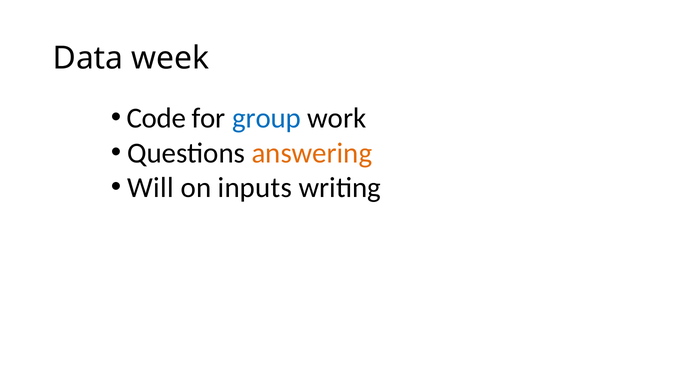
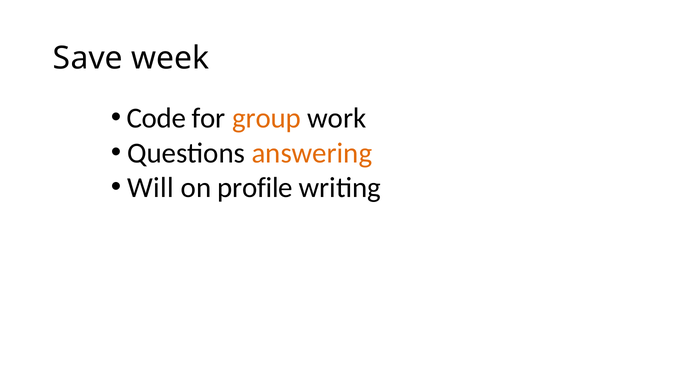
Data: Data -> Save
group colour: blue -> orange
inputs: inputs -> profile
